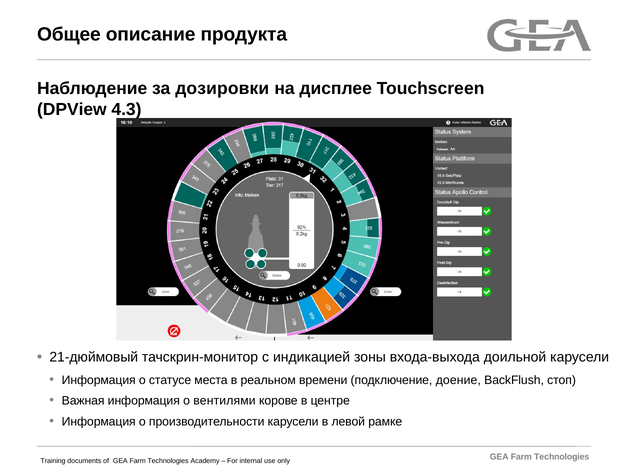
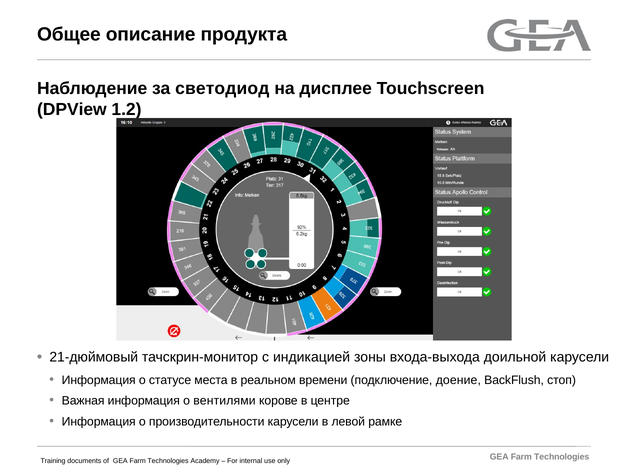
дозировки: дозировки -> светодиод
4.3: 4.3 -> 1.2
